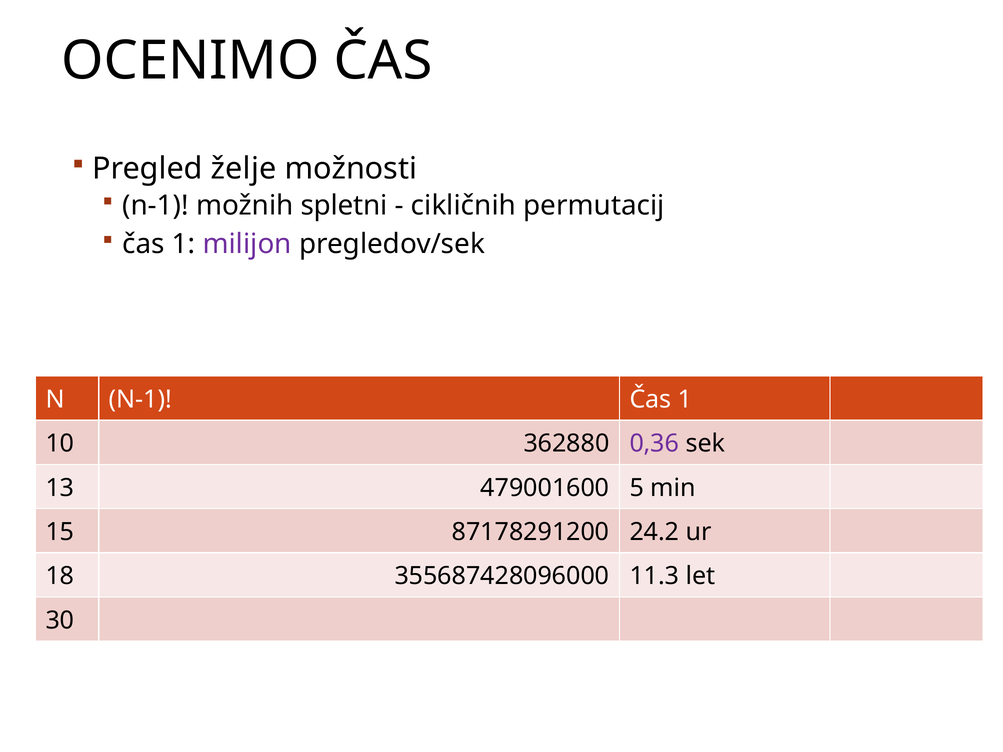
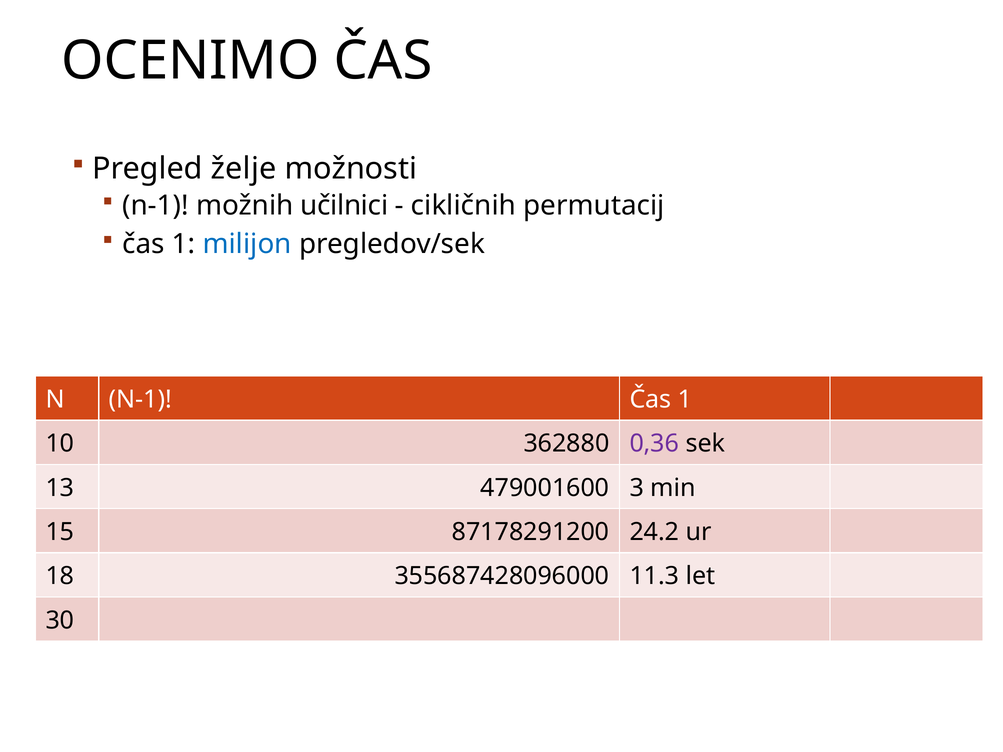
spletni: spletni -> učilnici
milijon colour: purple -> blue
5: 5 -> 3
